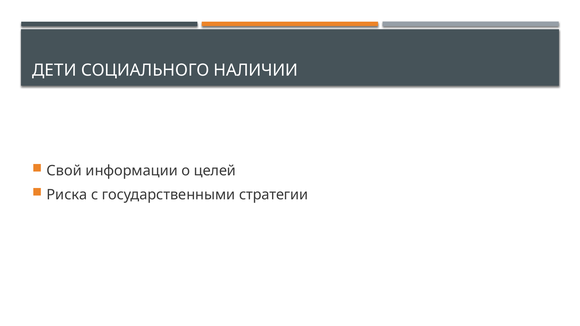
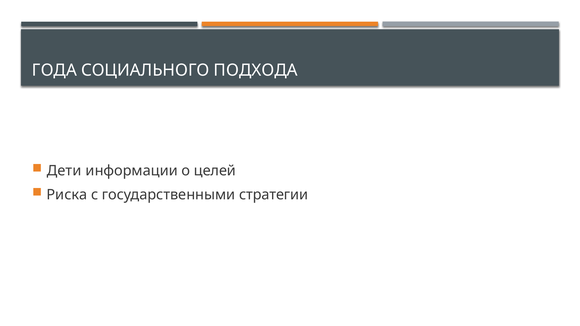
ДЕТИ: ДЕТИ -> ГОДА
НАЛИЧИИ: НАЛИЧИИ -> ПОДХОДА
Свой: Свой -> Дети
